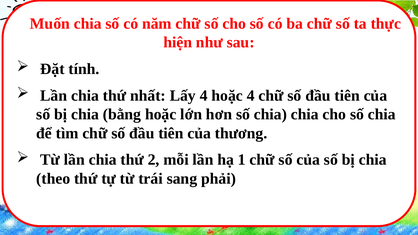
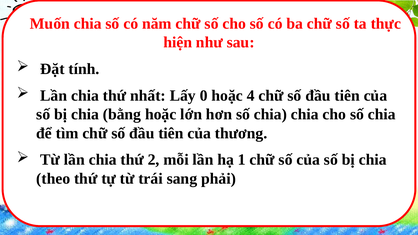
Lấy 4: 4 -> 0
